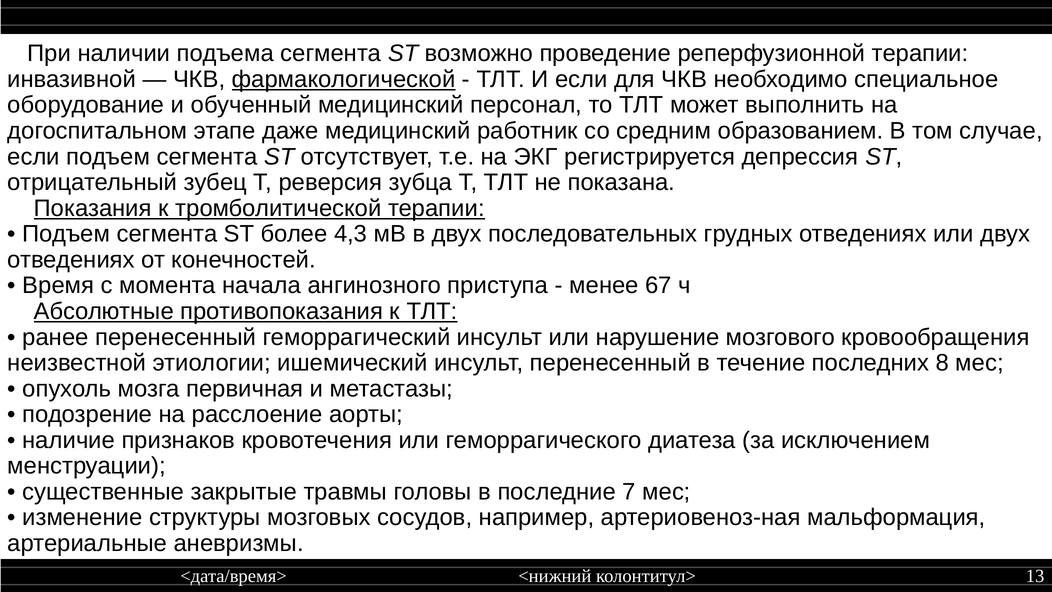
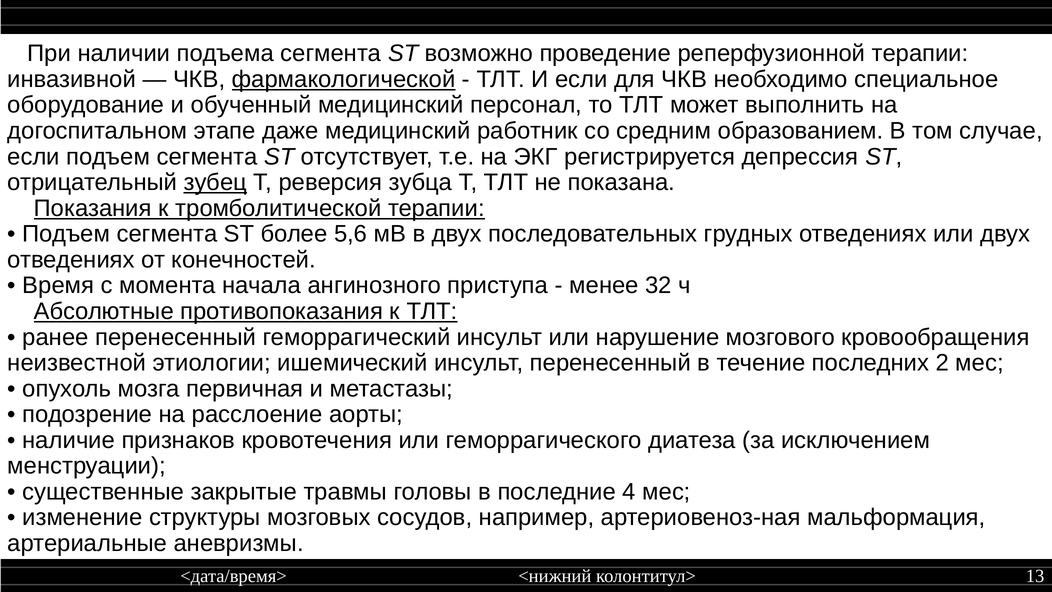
зубец underline: none -> present
4,3: 4,3 -> 5,6
67: 67 -> 32
8: 8 -> 2
7: 7 -> 4
